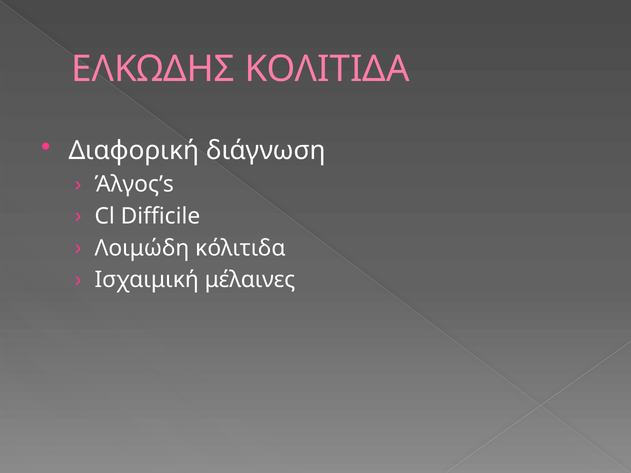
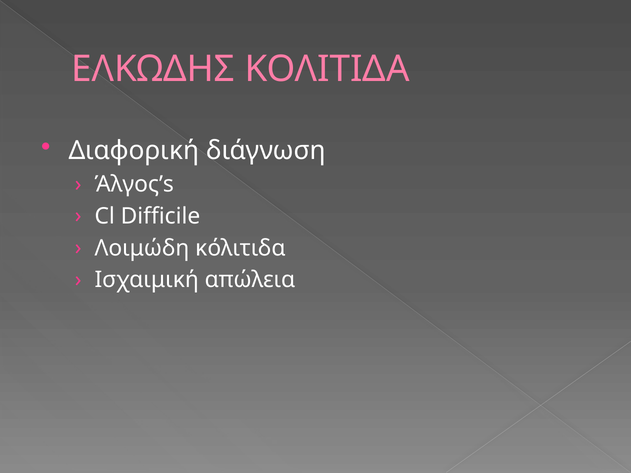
μέλαινες: μέλαινες -> απώλεια
